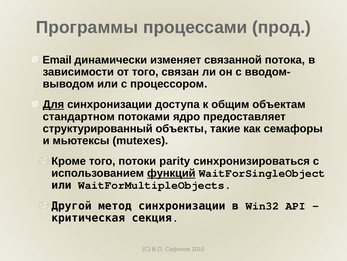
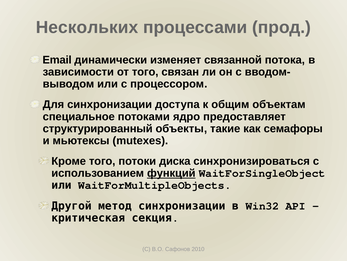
Программы: Программы -> Нескольких
Для underline: present -> none
стандартном: стандартном -> специальное
parity: parity -> диска
